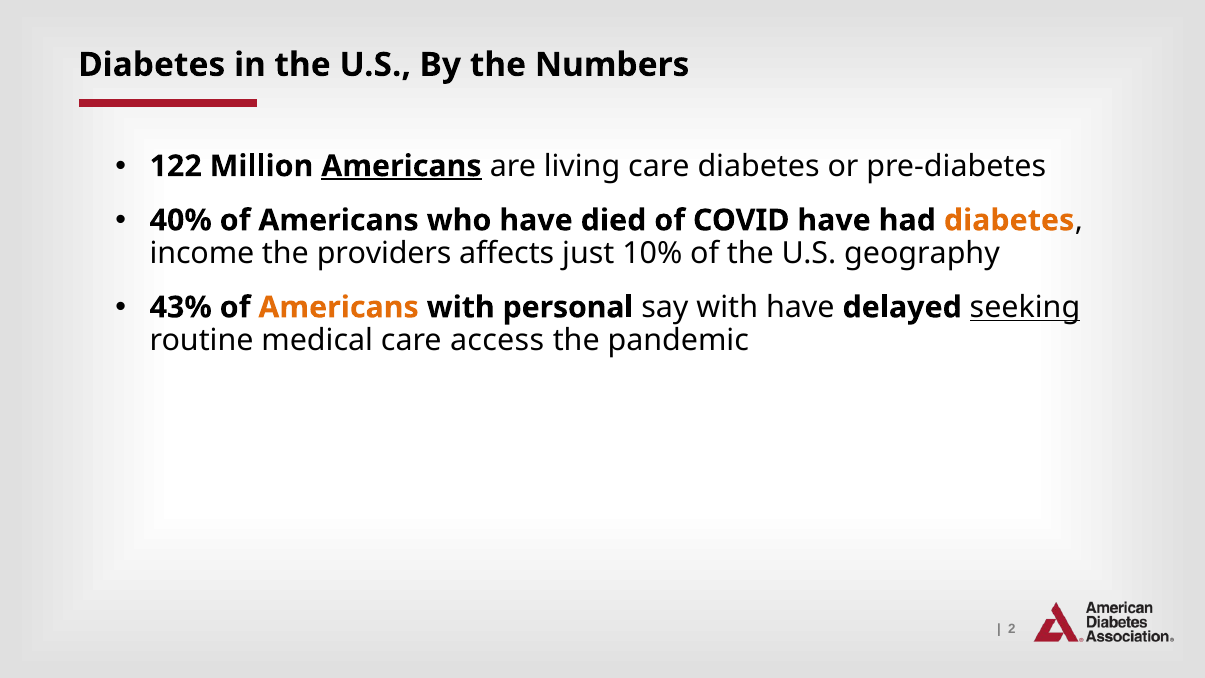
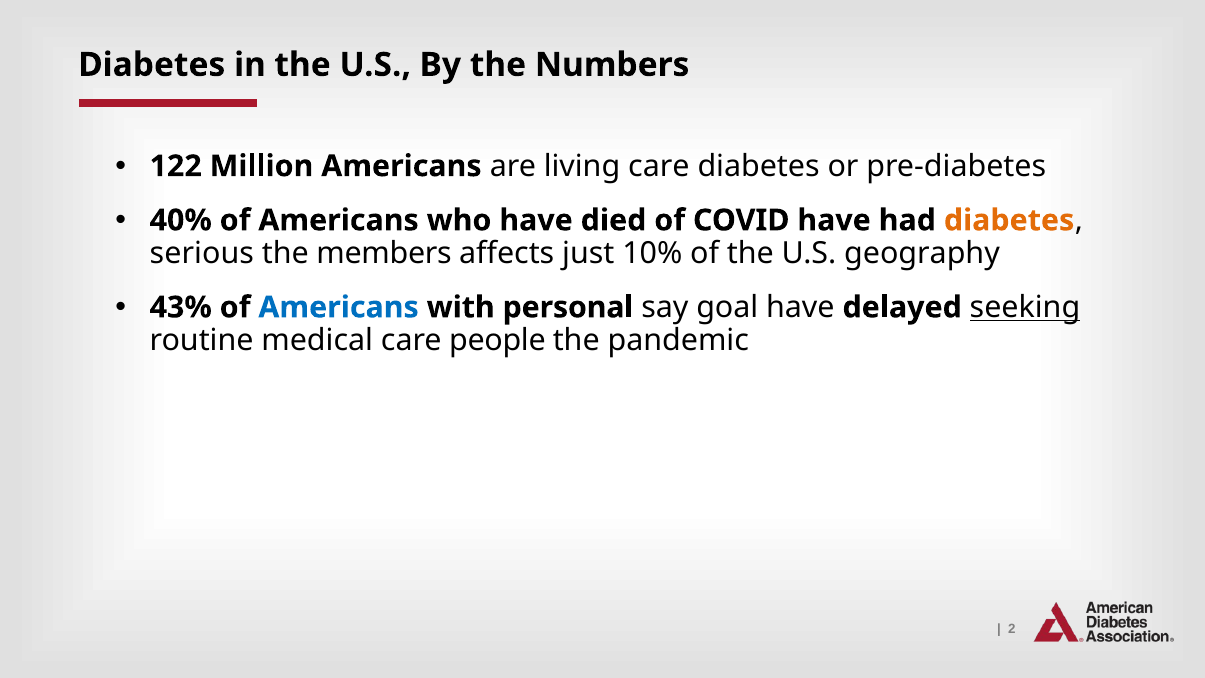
Americans at (401, 166) underline: present -> none
income: income -> serious
providers: providers -> members
Americans at (339, 308) colour: orange -> blue
say with: with -> goal
access: access -> people
